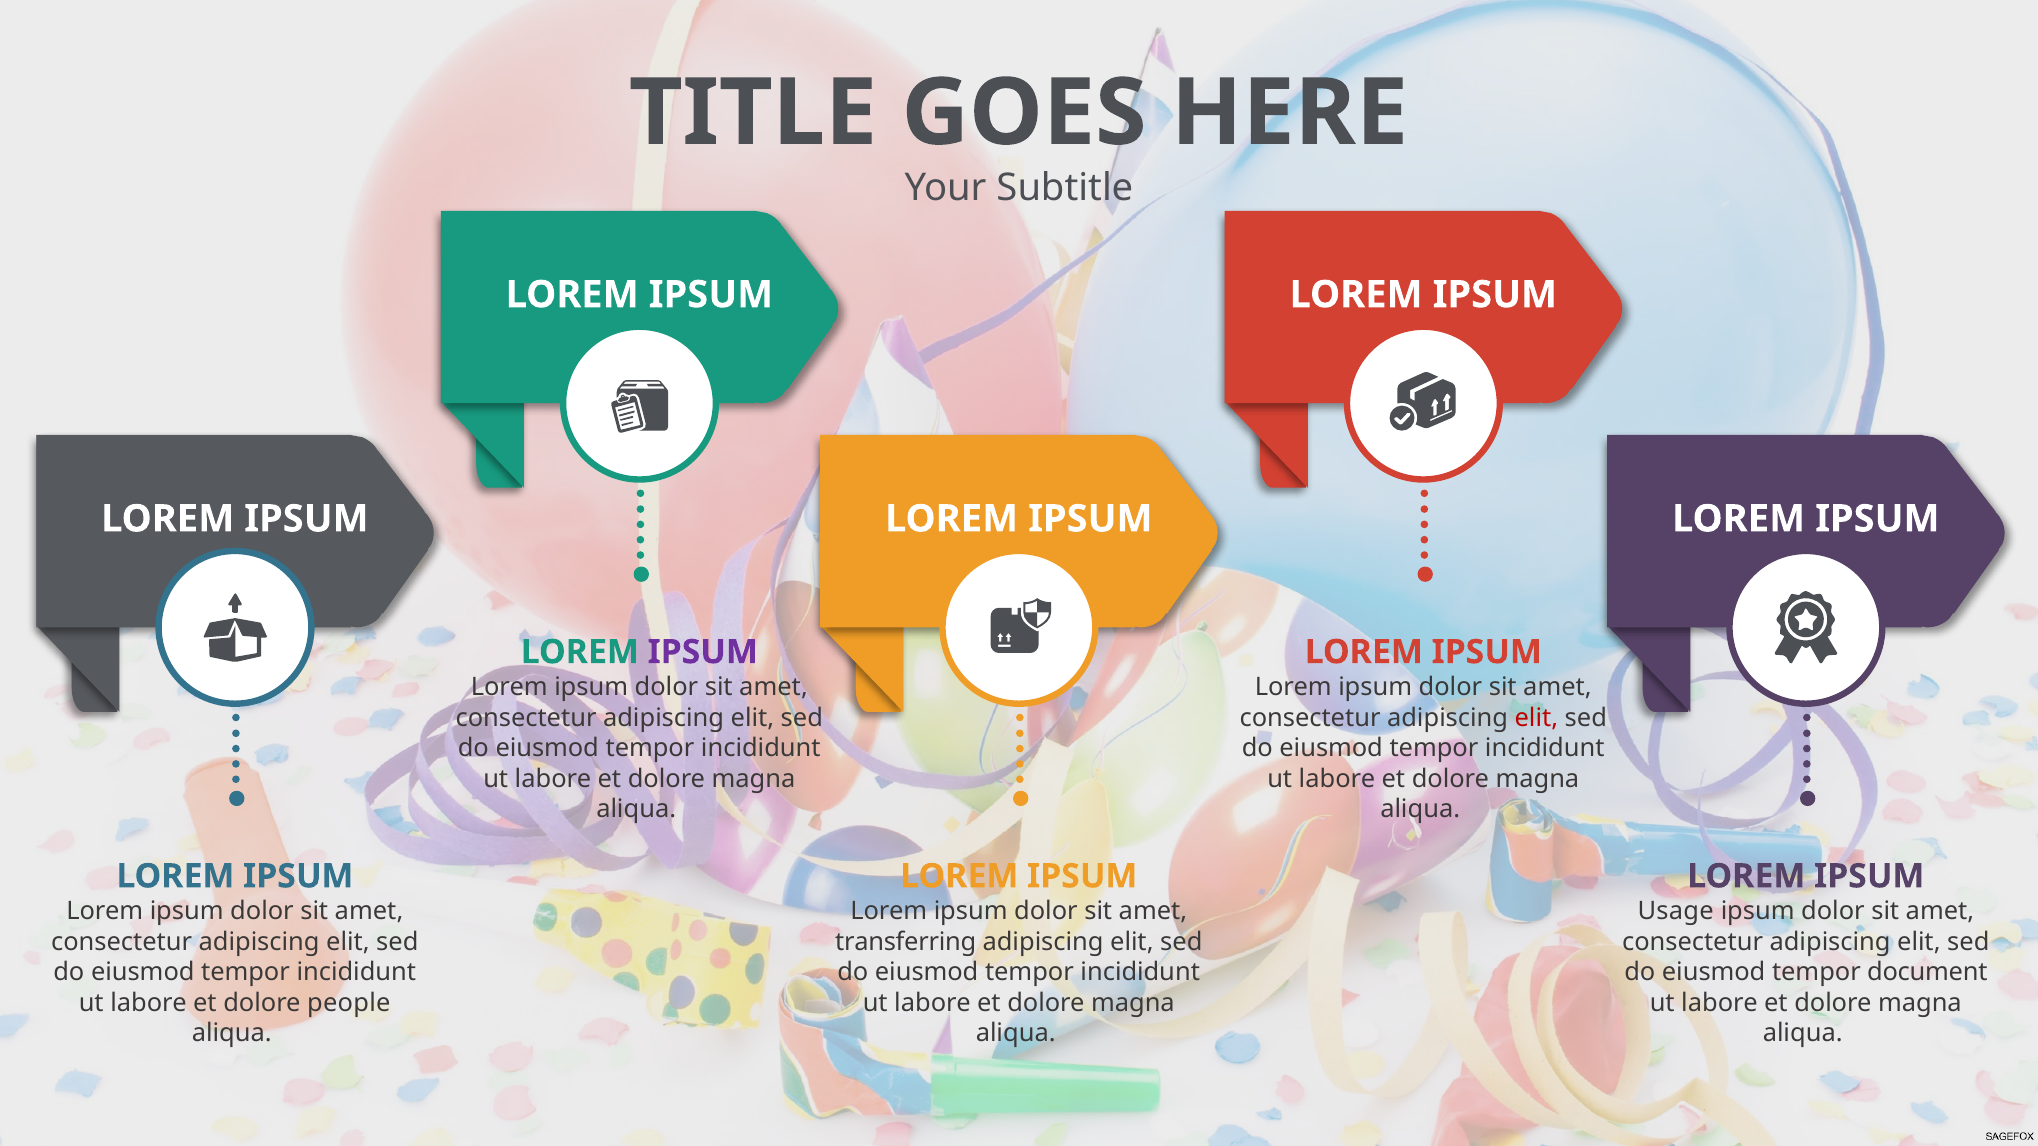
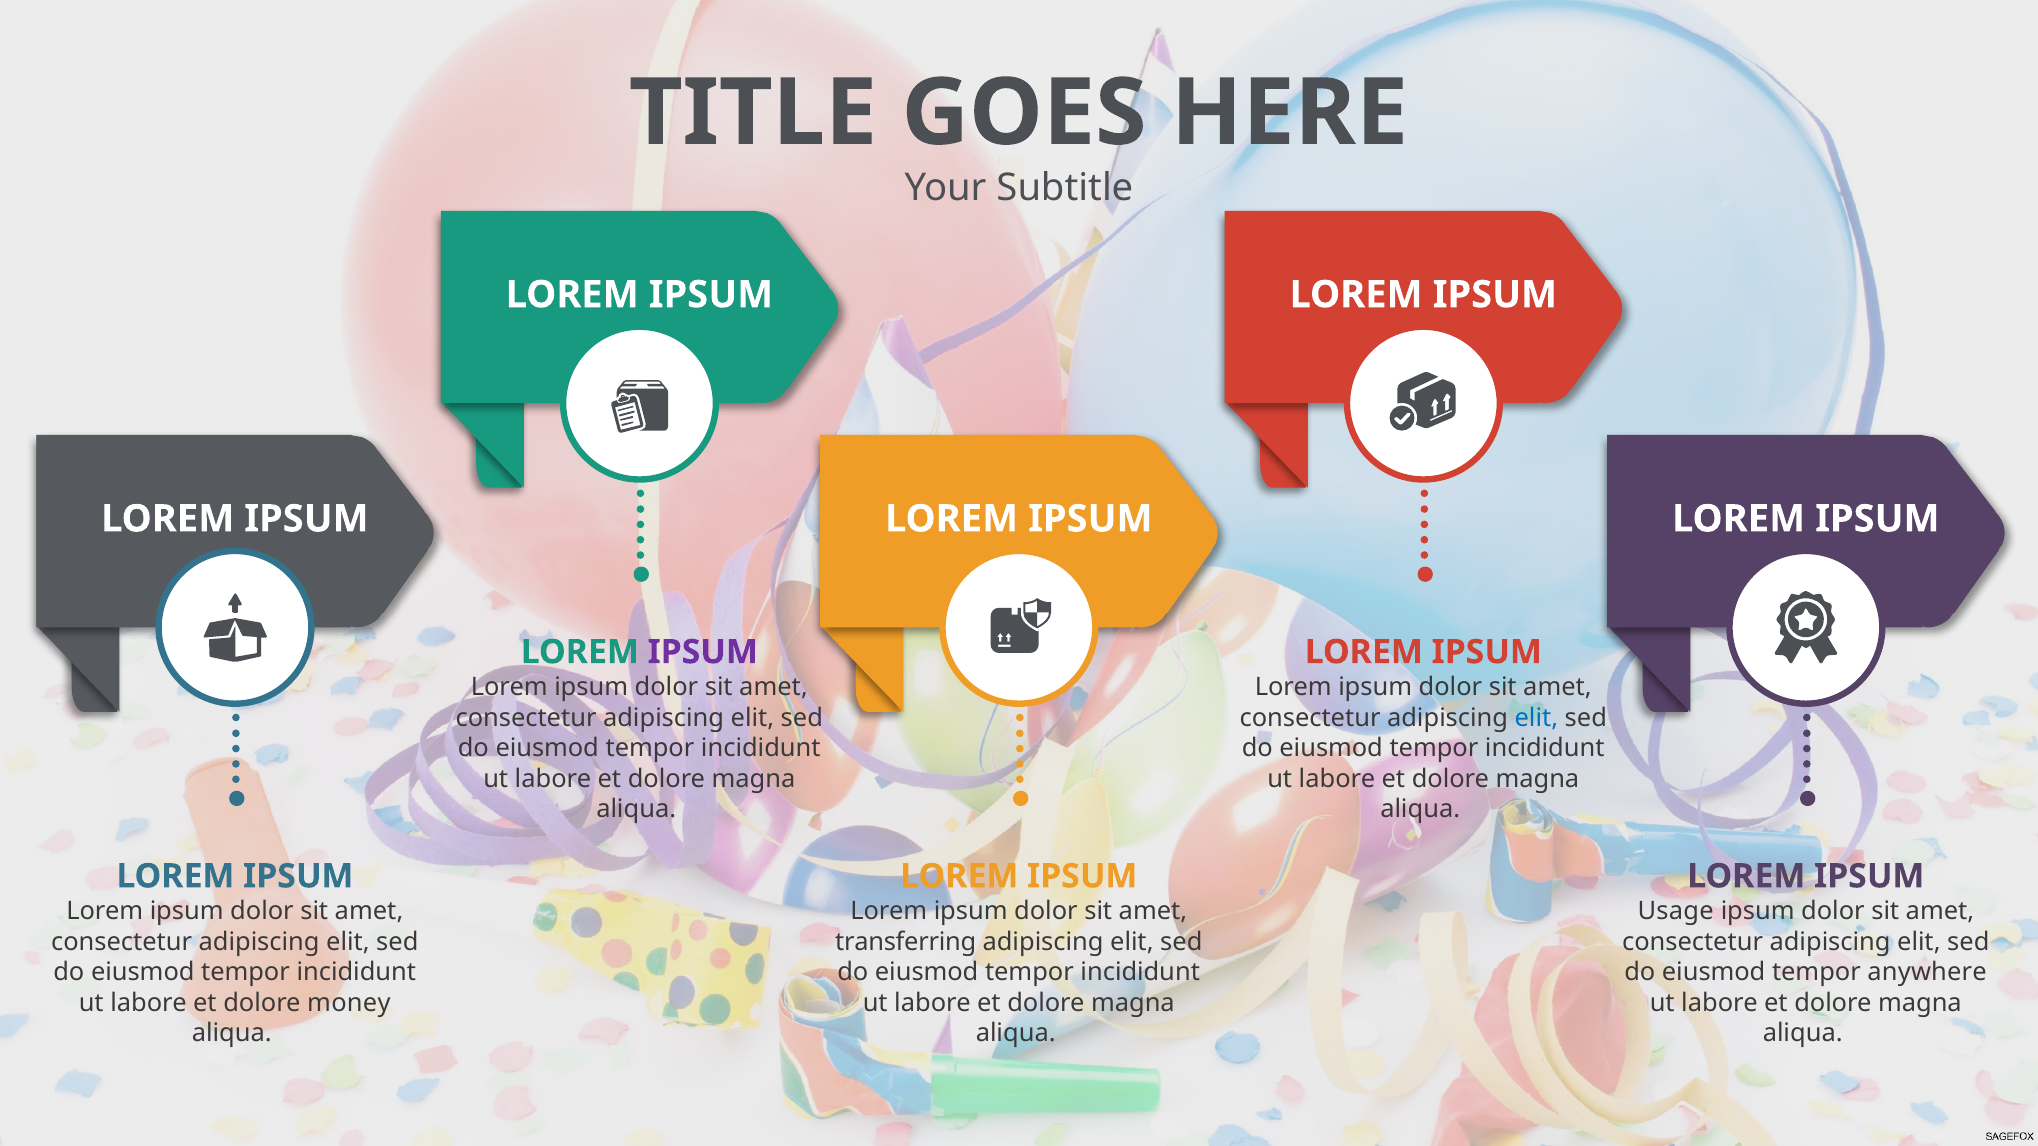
elit at (1536, 718) colour: red -> blue
document: document -> anywhere
people: people -> money
